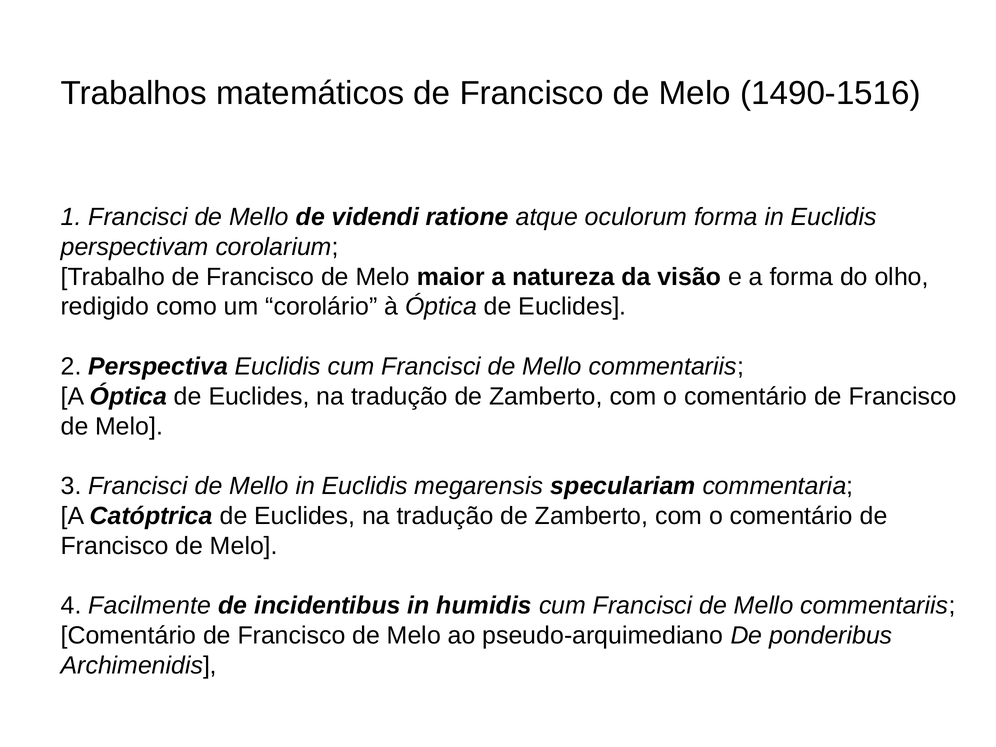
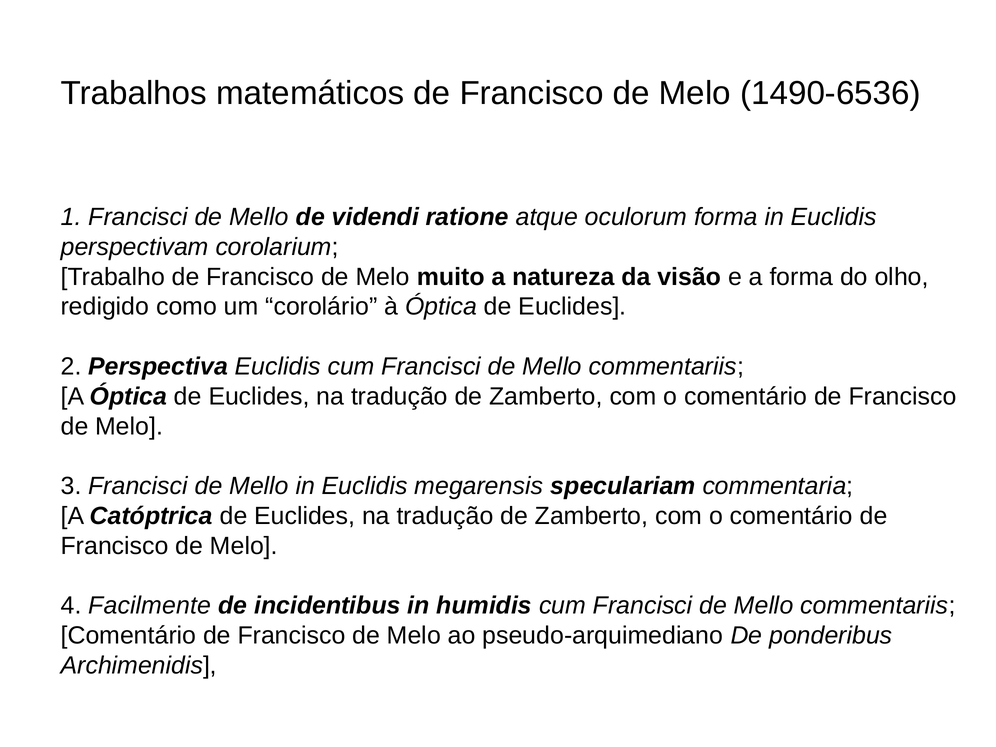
1490-1516: 1490-1516 -> 1490-6536
maior: maior -> muito
